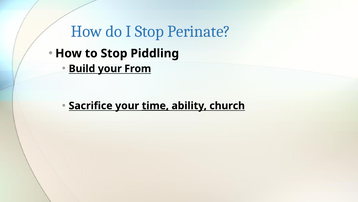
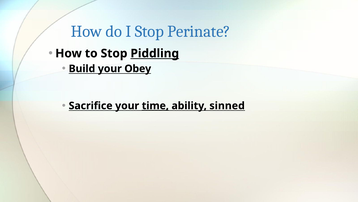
Piddling underline: none -> present
From: From -> Obey
church: church -> sinned
